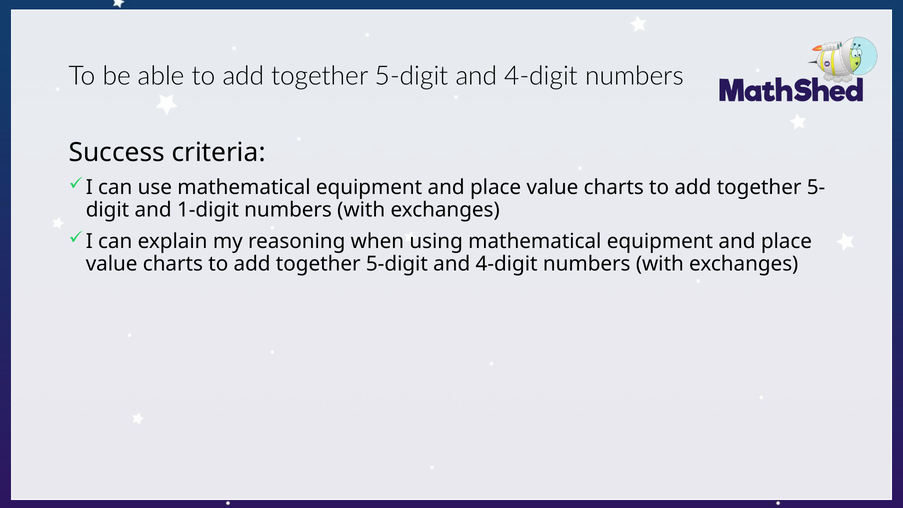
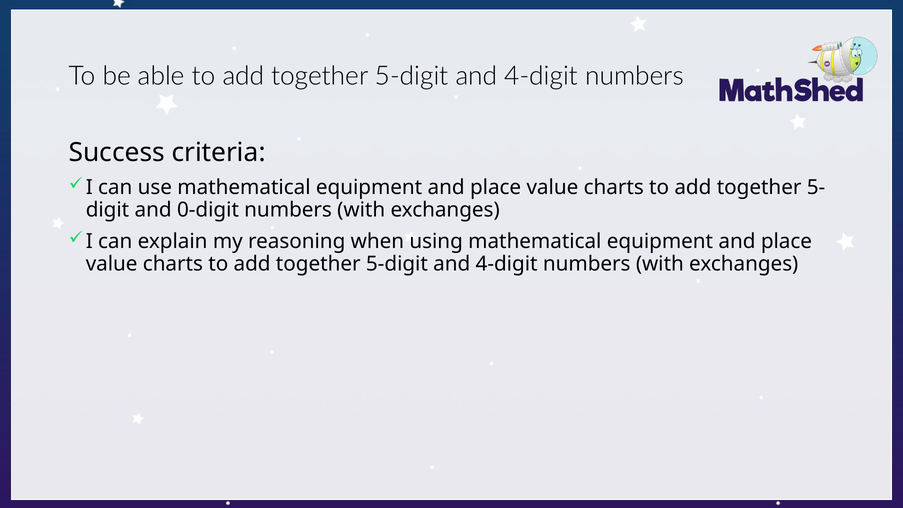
1-digit: 1-digit -> 0-digit
